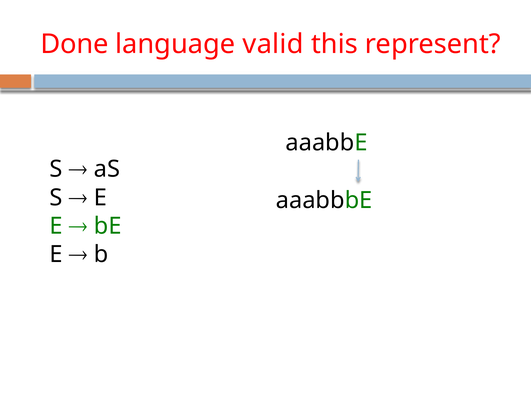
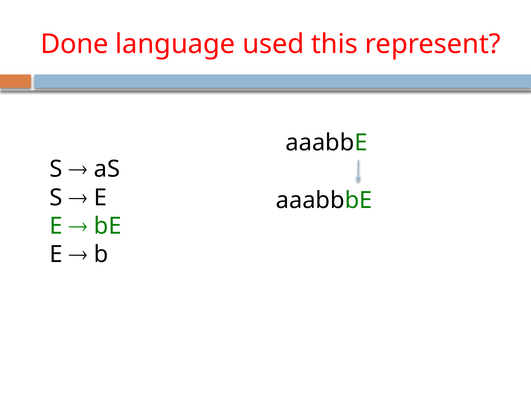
valid: valid -> used
